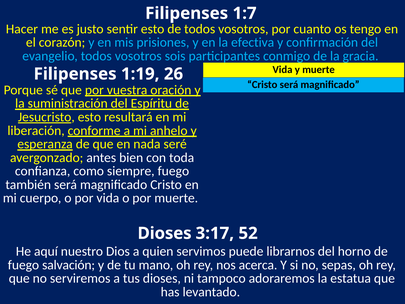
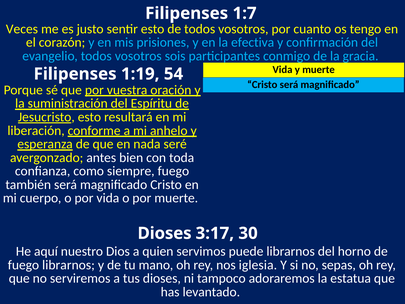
Hacer: Hacer -> Veces
26: 26 -> 54
52: 52 -> 30
fuego salvación: salvación -> librarnos
acerca: acerca -> iglesia
